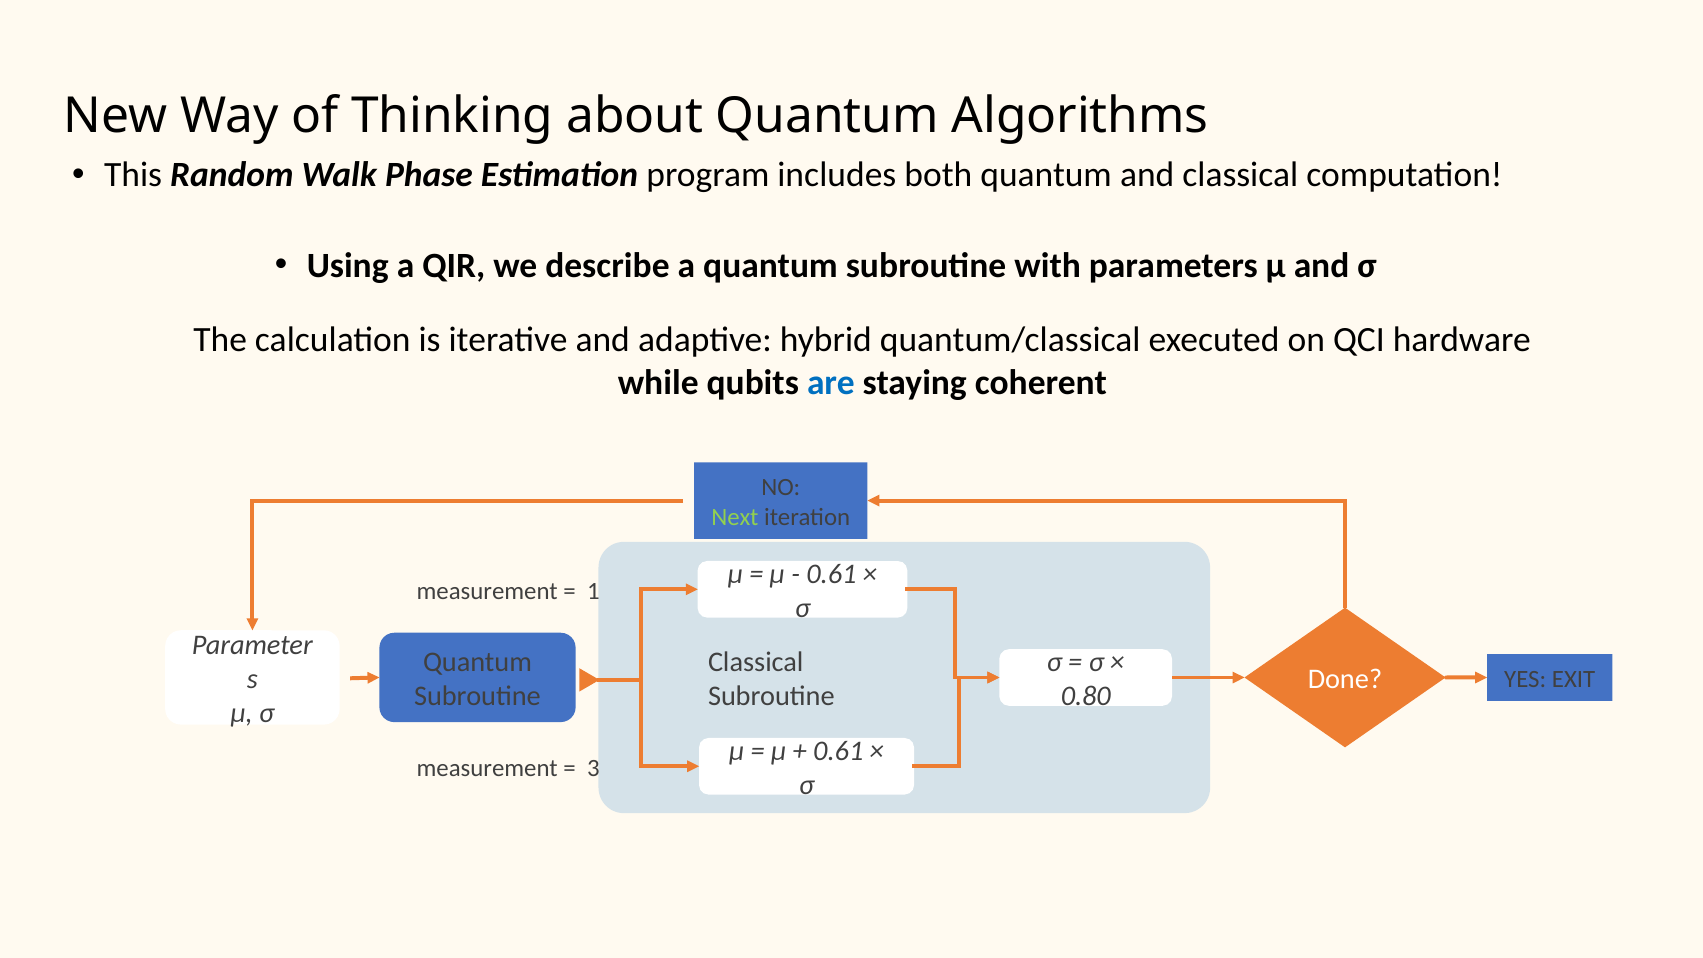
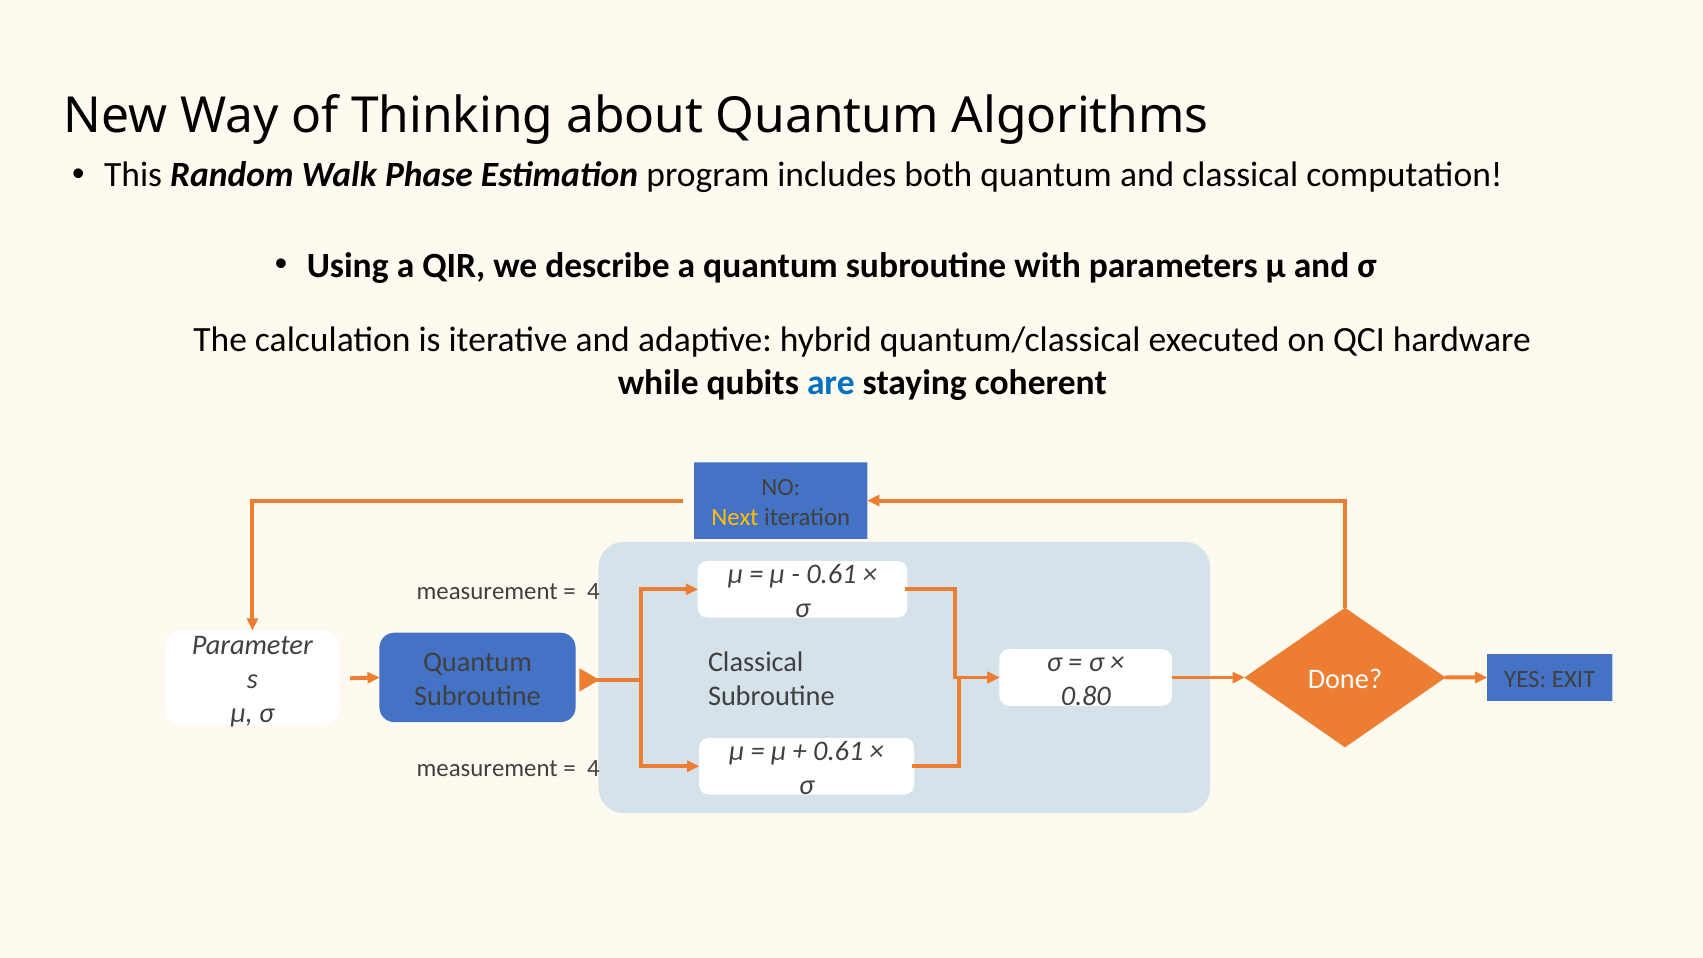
Next colour: light green -> yellow
1 at (593, 591): 1 -> 4
3 at (593, 768): 3 -> 4
